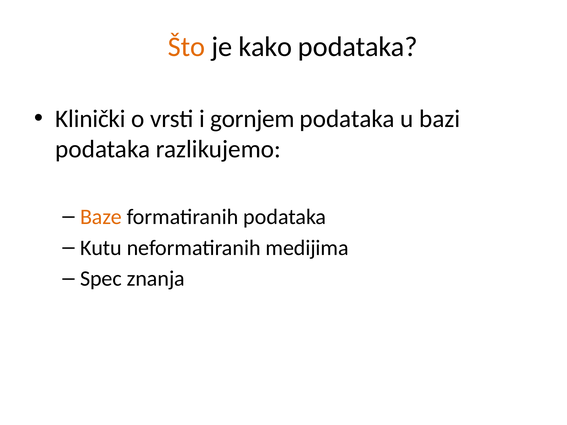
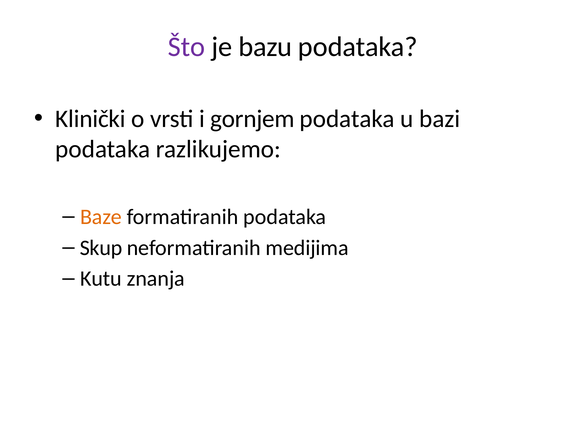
Što colour: orange -> purple
kako: kako -> bazu
Kutu: Kutu -> Skup
Spec: Spec -> Kutu
